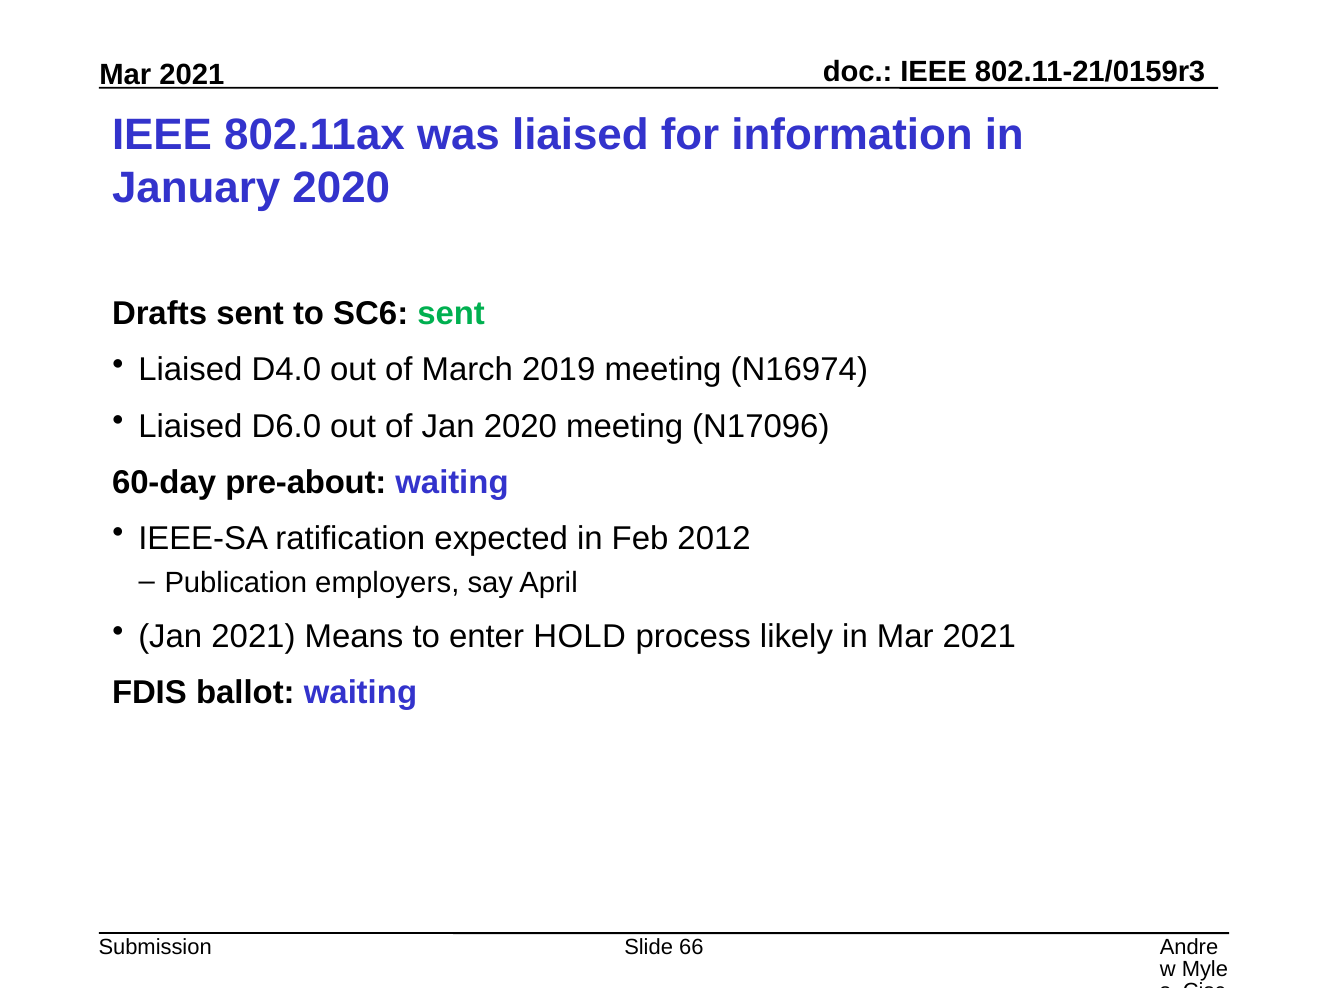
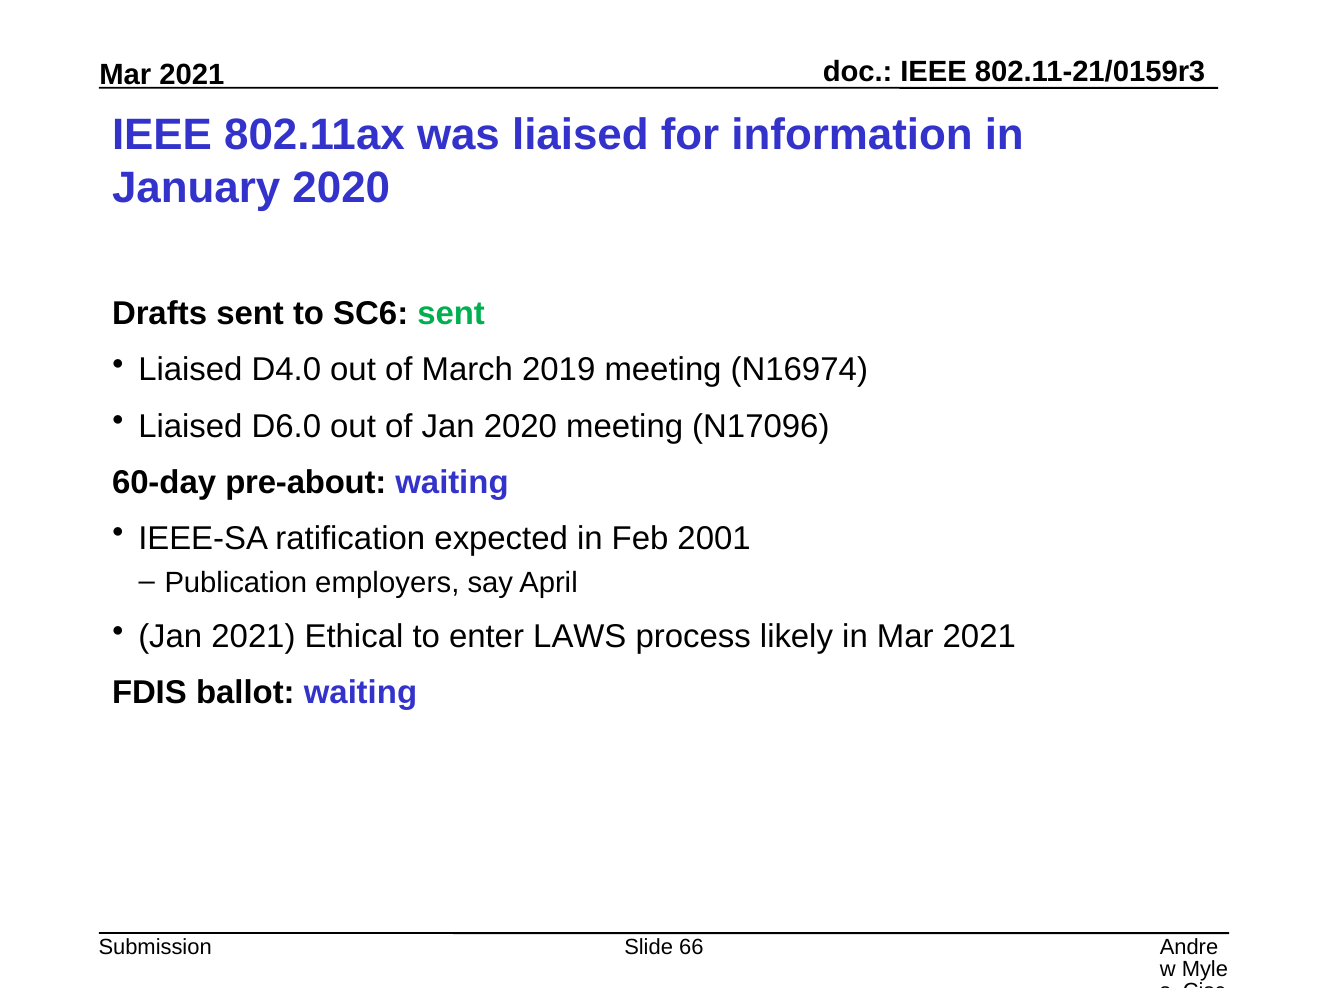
2012: 2012 -> 2001
Means: Means -> Ethical
HOLD: HOLD -> LAWS
